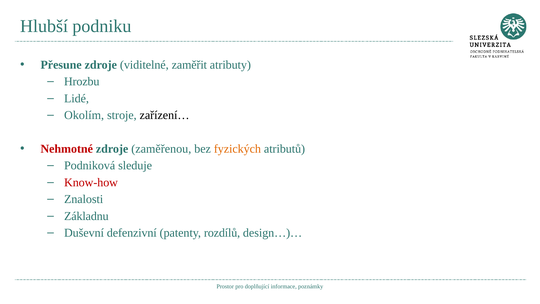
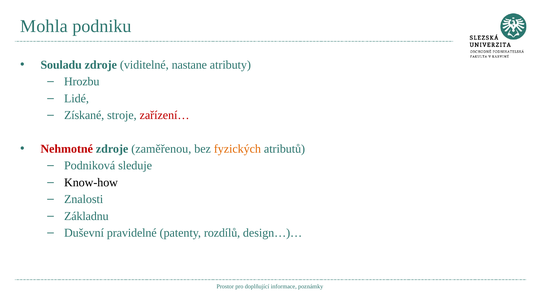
Hlubší: Hlubší -> Mohla
Přesune: Přesune -> Souladu
zaměřit: zaměřit -> nastane
Okolím: Okolím -> Získané
zařízení… colour: black -> red
Know-how colour: red -> black
defenzivní: defenzivní -> pravidelné
